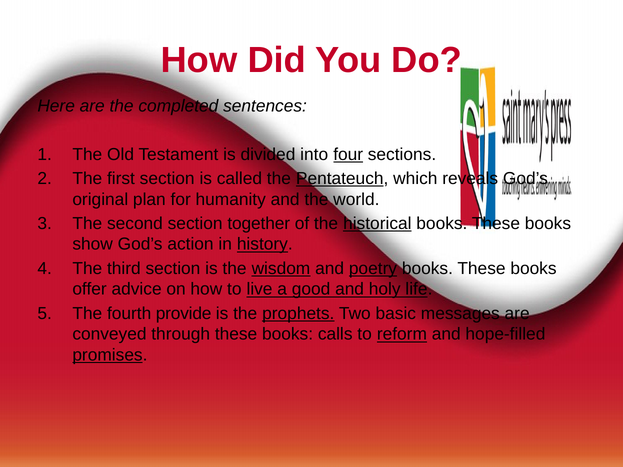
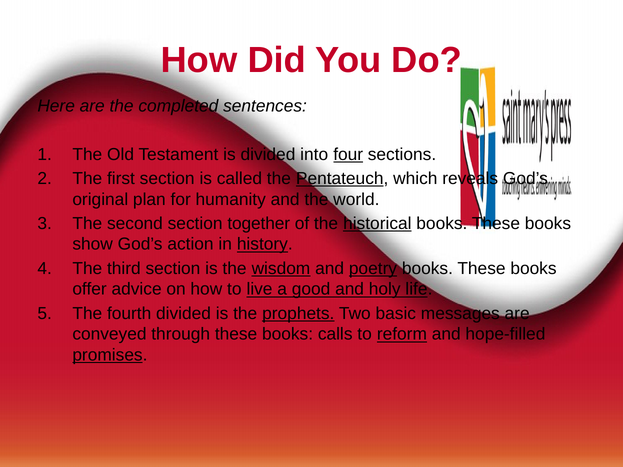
fourth provide: provide -> divided
